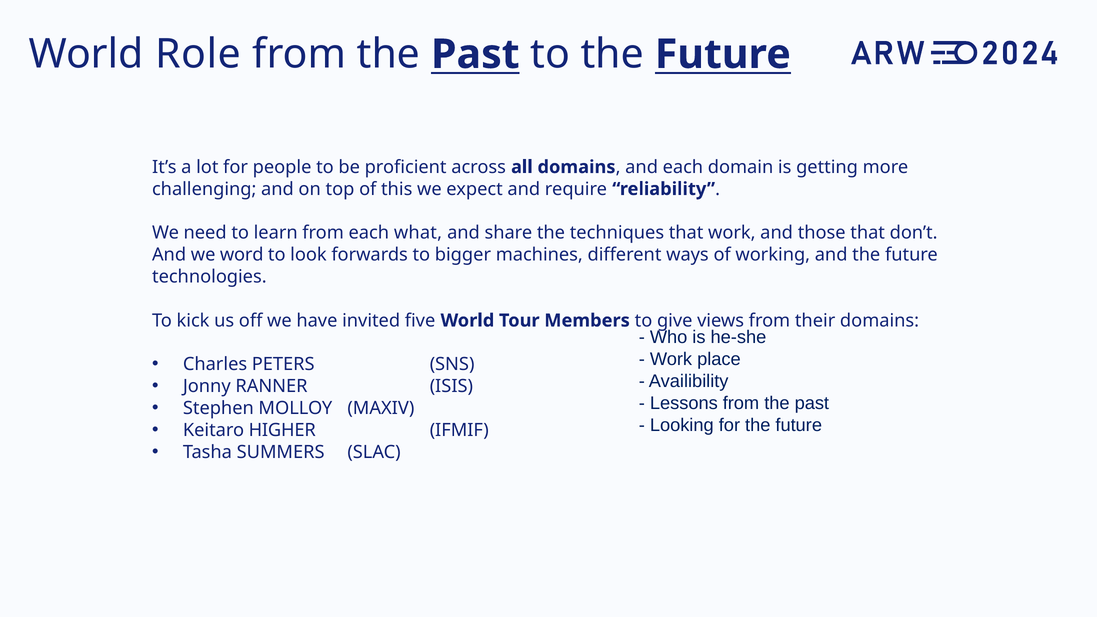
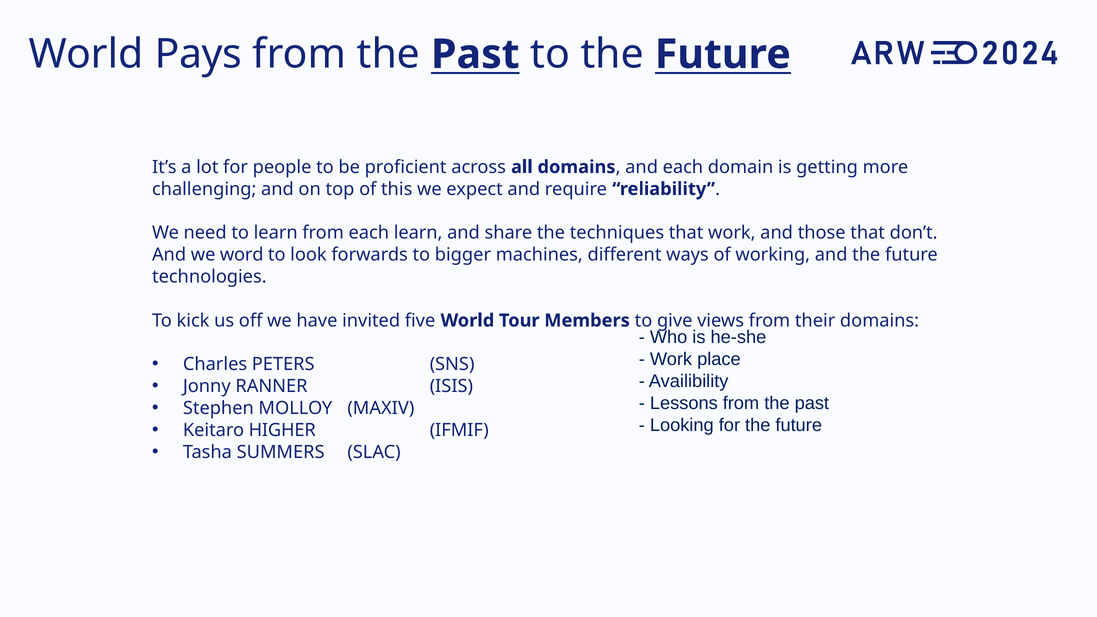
Role: Role -> Pays
each what: what -> learn
